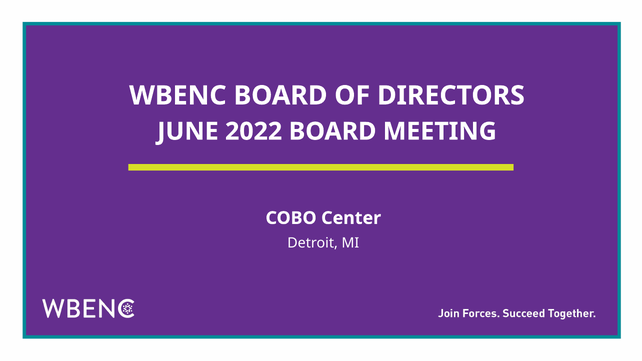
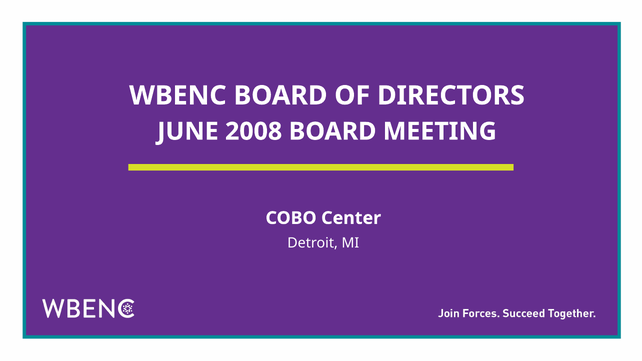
2022: 2022 -> 2008
